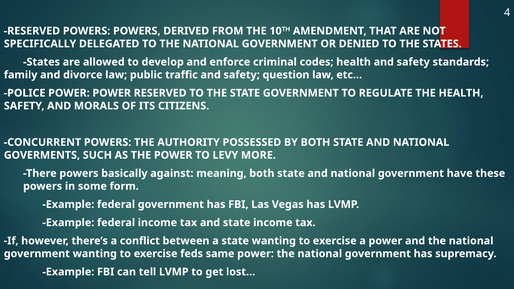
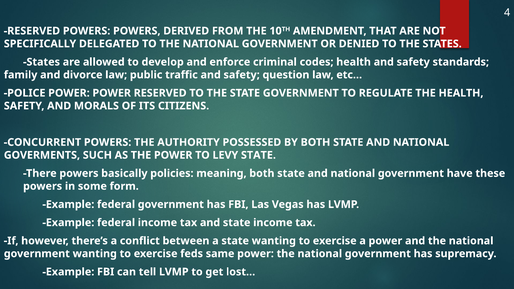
LEVY MORE: MORE -> STATE
against: against -> policies
